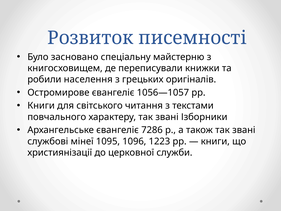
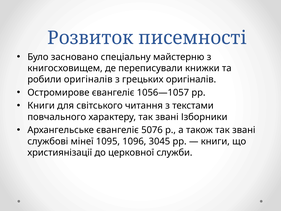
робили населення: населення -> оригіналів
7286: 7286 -> 5076
1223: 1223 -> 3045
